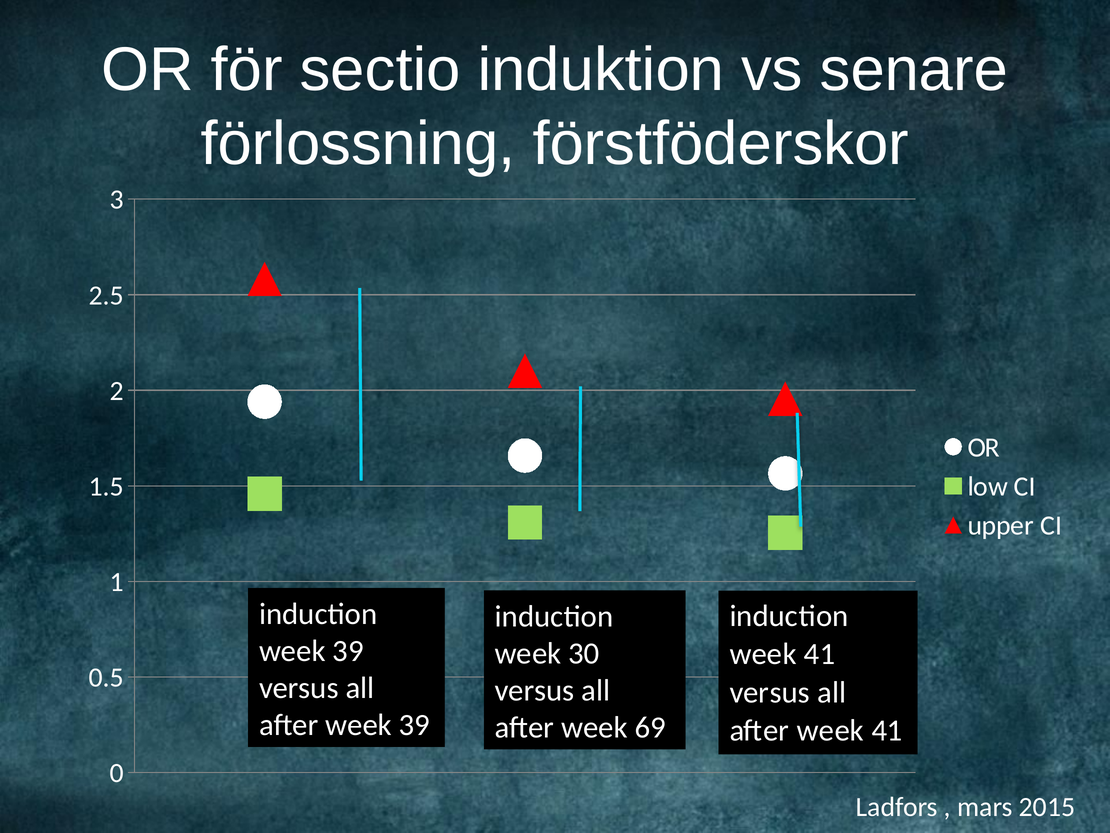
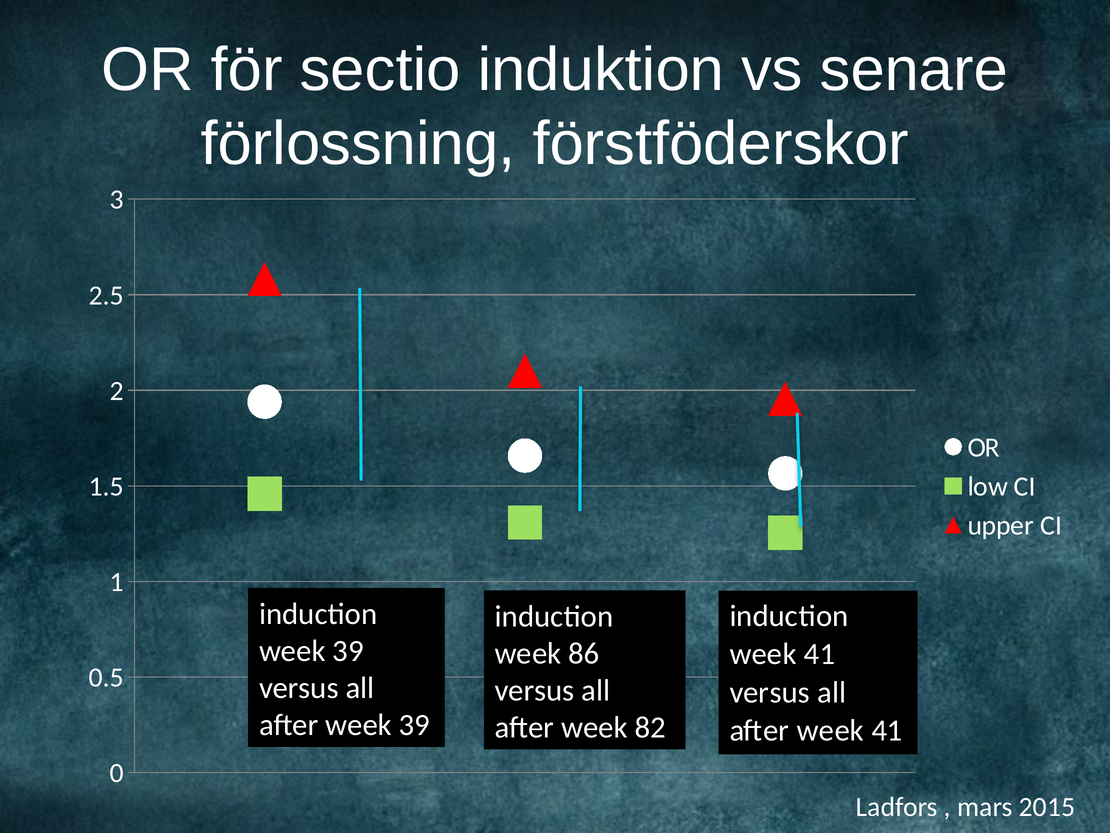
30: 30 -> 86
69: 69 -> 82
